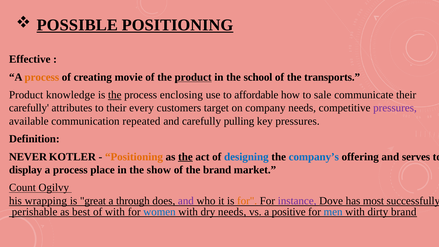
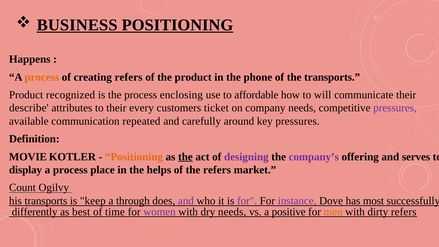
POSSIBLE: POSSIBLE -> BUSINESS
Effective: Effective -> Happens
creating movie: movie -> refers
product at (193, 77) underline: present -> none
school: school -> phone
knowledge: knowledge -> recognized
the at (115, 95) underline: present -> none
sale: sale -> will
carefully at (29, 108): carefully -> describe
target: target -> ticket
pulling: pulling -> around
NEVER: NEVER -> MOVIE
designing colour: blue -> purple
company’s colour: blue -> purple
show: show -> helps
the brand: brand -> refers
his wrapping: wrapping -> transports
great: great -> keep
for at (247, 201) colour: orange -> purple
perishable: perishable -> differently
of with: with -> time
women colour: blue -> purple
men colour: blue -> orange
dirty brand: brand -> refers
